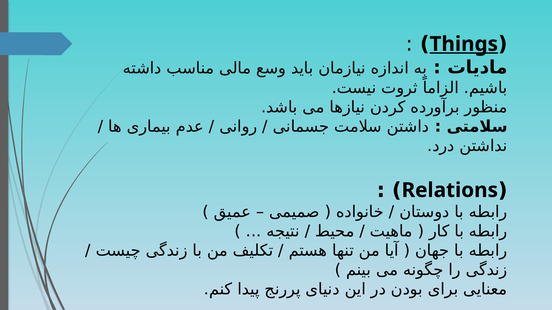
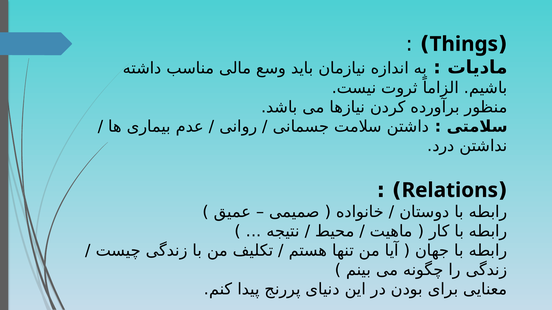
Things underline: present -> none
